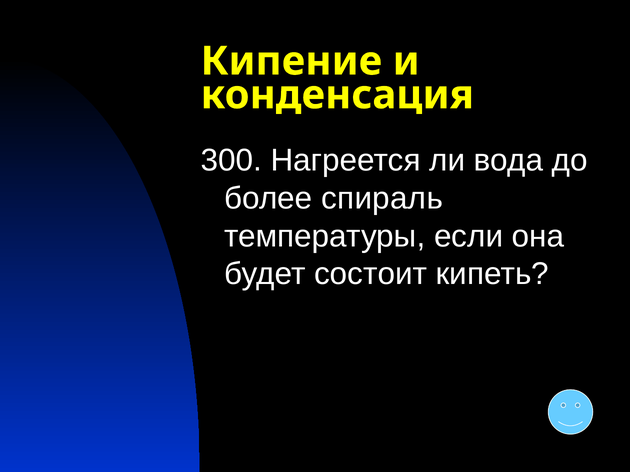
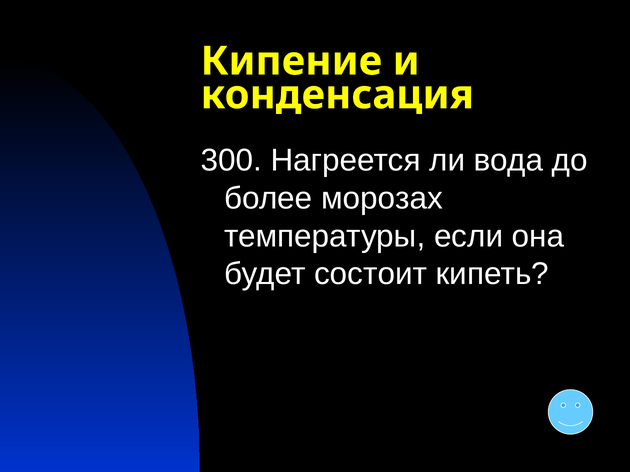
спираль: спираль -> морозах
